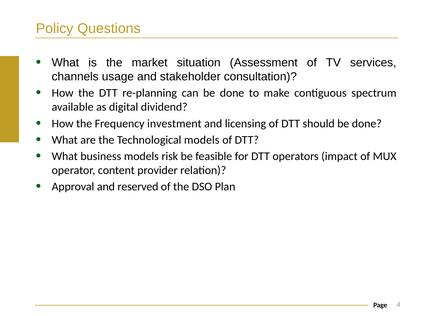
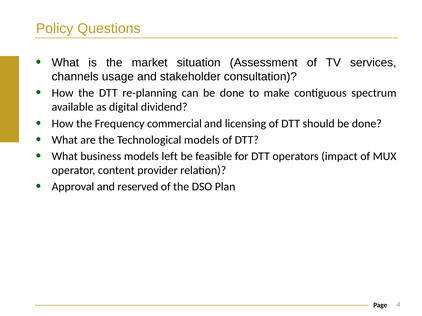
investment: investment -> commercial
risk: risk -> left
